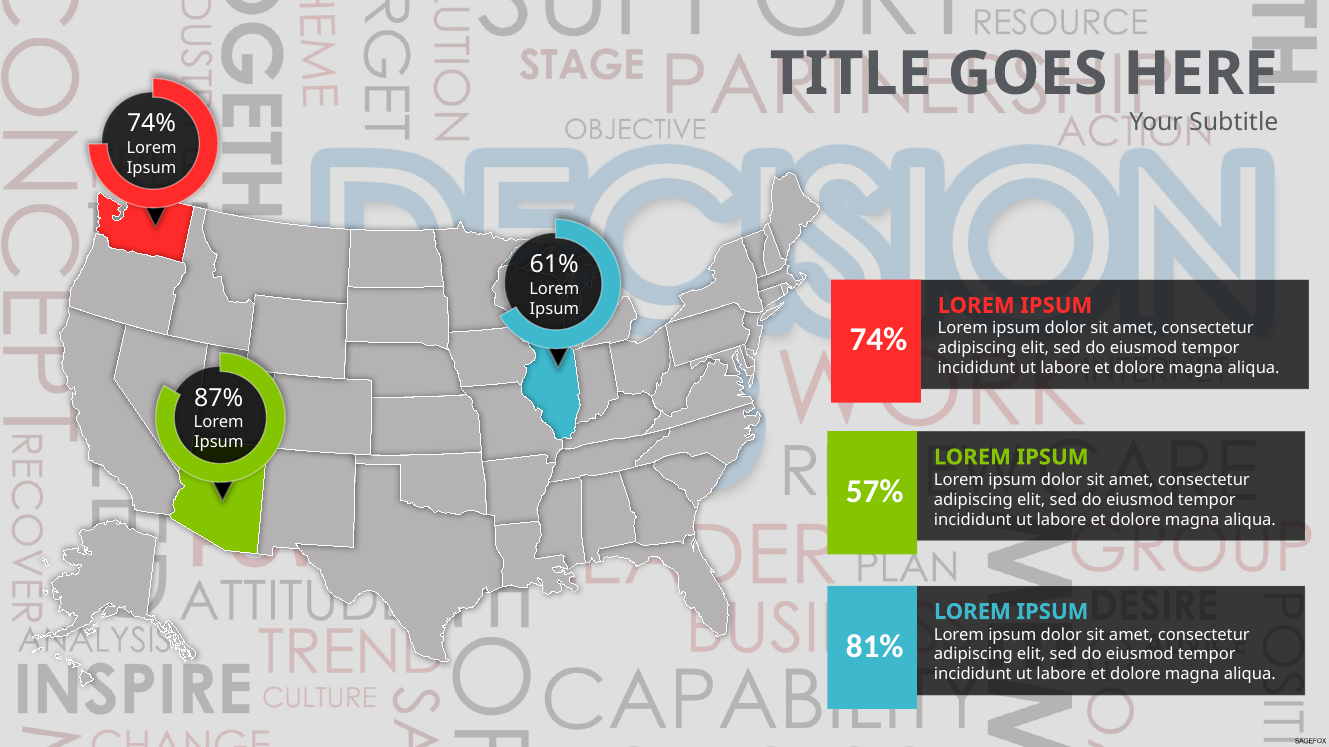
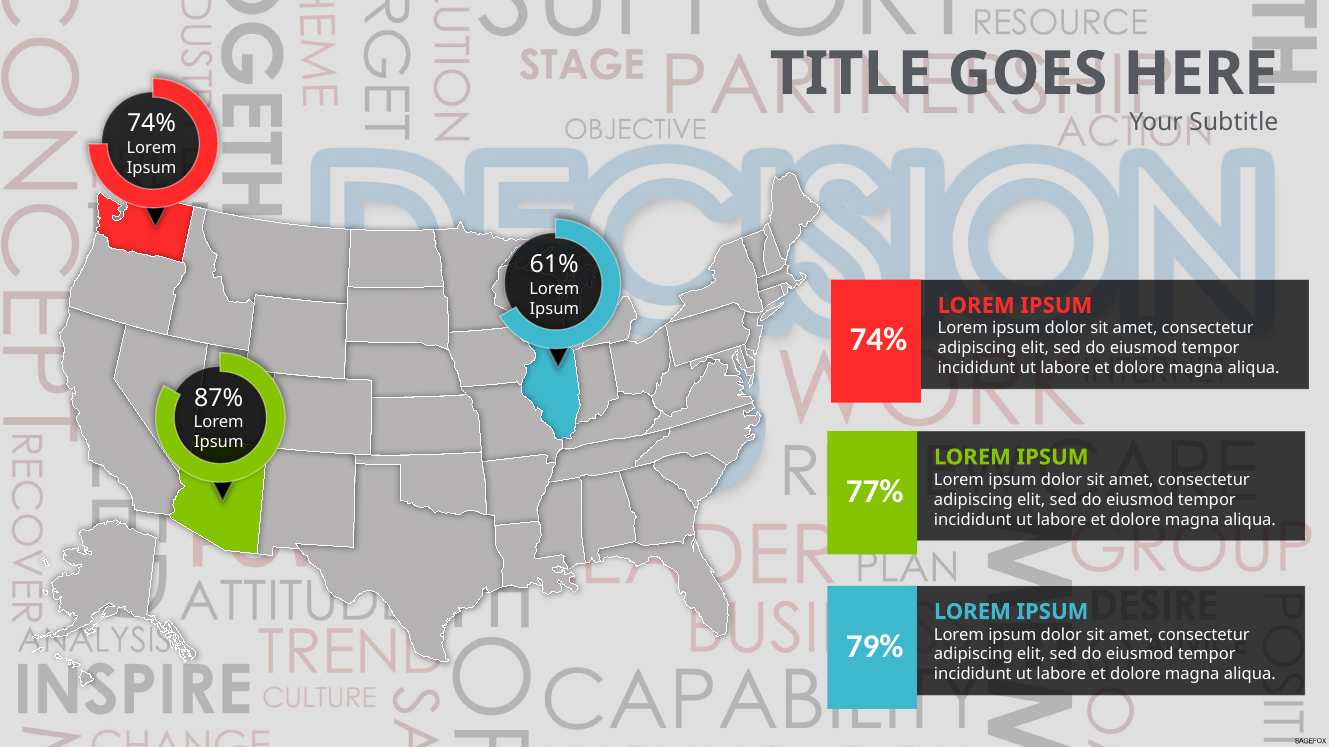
57%: 57% -> 77%
81%: 81% -> 79%
